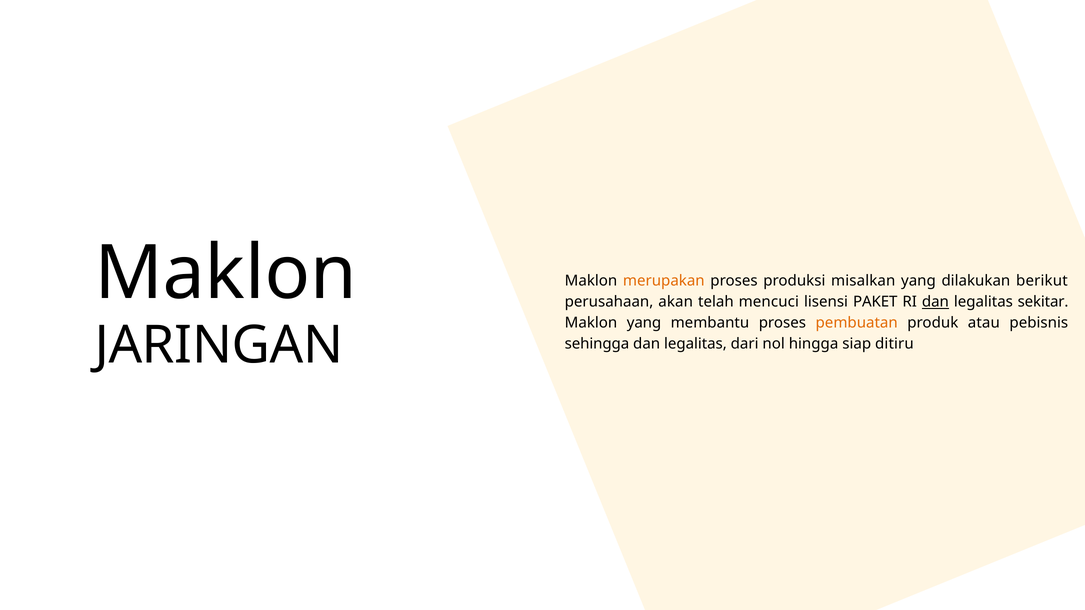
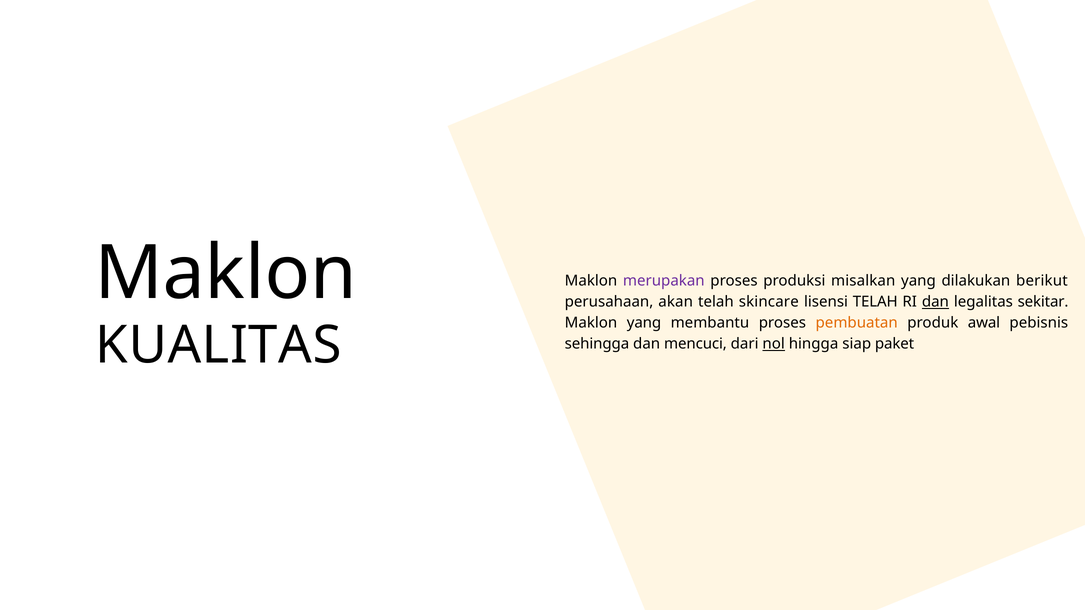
merupakan colour: orange -> purple
mencuci: mencuci -> skincare
lisensi PAKET: PAKET -> TELAH
atau: atau -> awal
JARINGAN: JARINGAN -> KUALITAS
legalitas at (695, 344): legalitas -> mencuci
nol underline: none -> present
ditiru: ditiru -> paket
